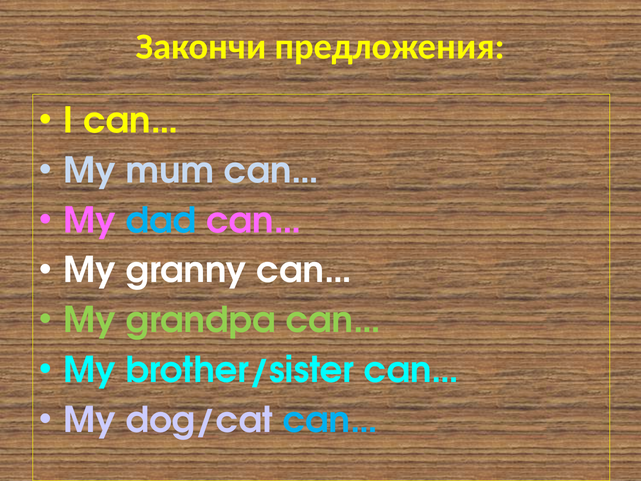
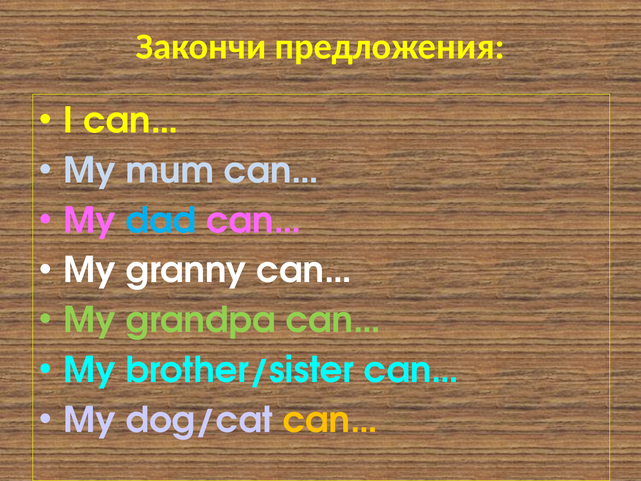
can… at (330, 420) colour: light blue -> yellow
